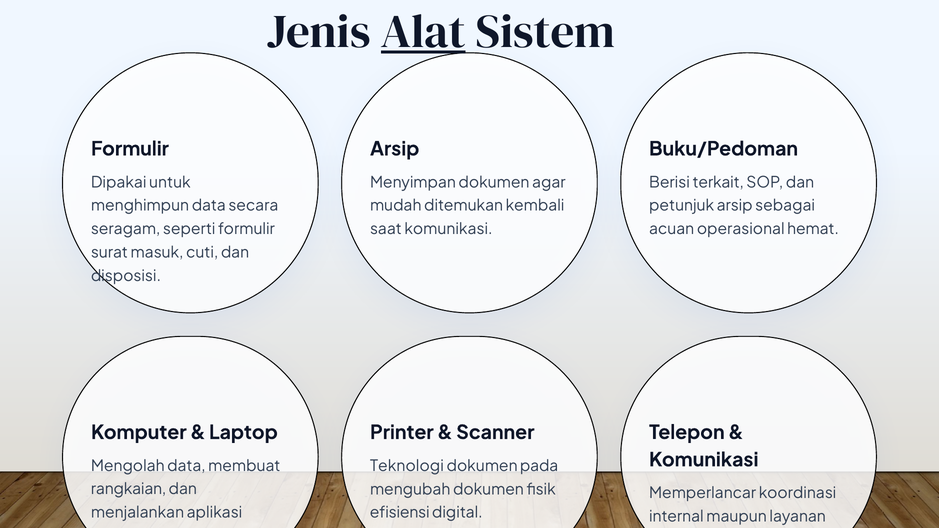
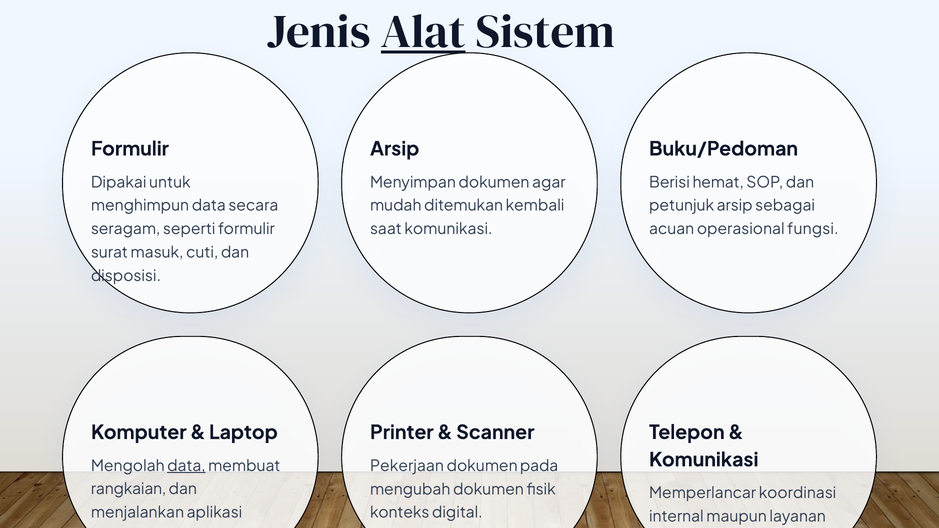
terkait: terkait -> hemat
hemat: hemat -> fungsi
data at (186, 466) underline: none -> present
Teknologi: Teknologi -> Pekerjaan
efisiensi: efisiensi -> konteks
